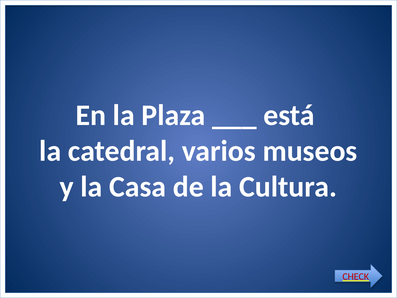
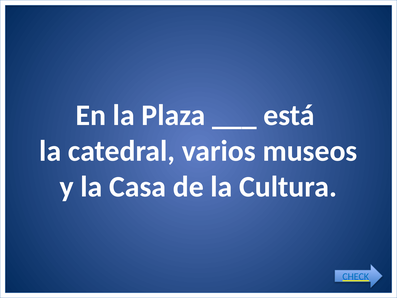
CHECK colour: red -> blue
